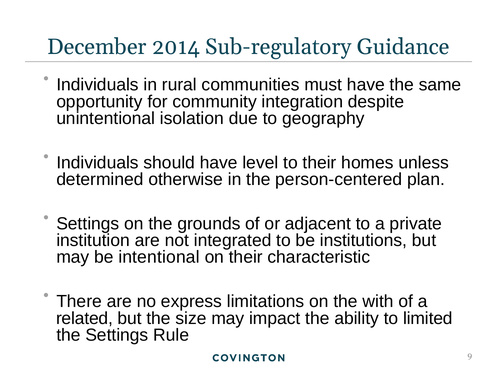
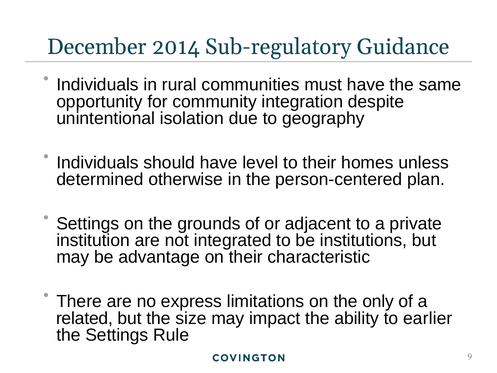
intentional: intentional -> advantage
with: with -> only
limited: limited -> earlier
